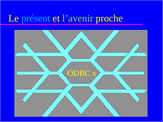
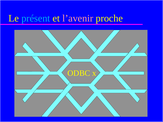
l’avenir colour: light green -> pink
